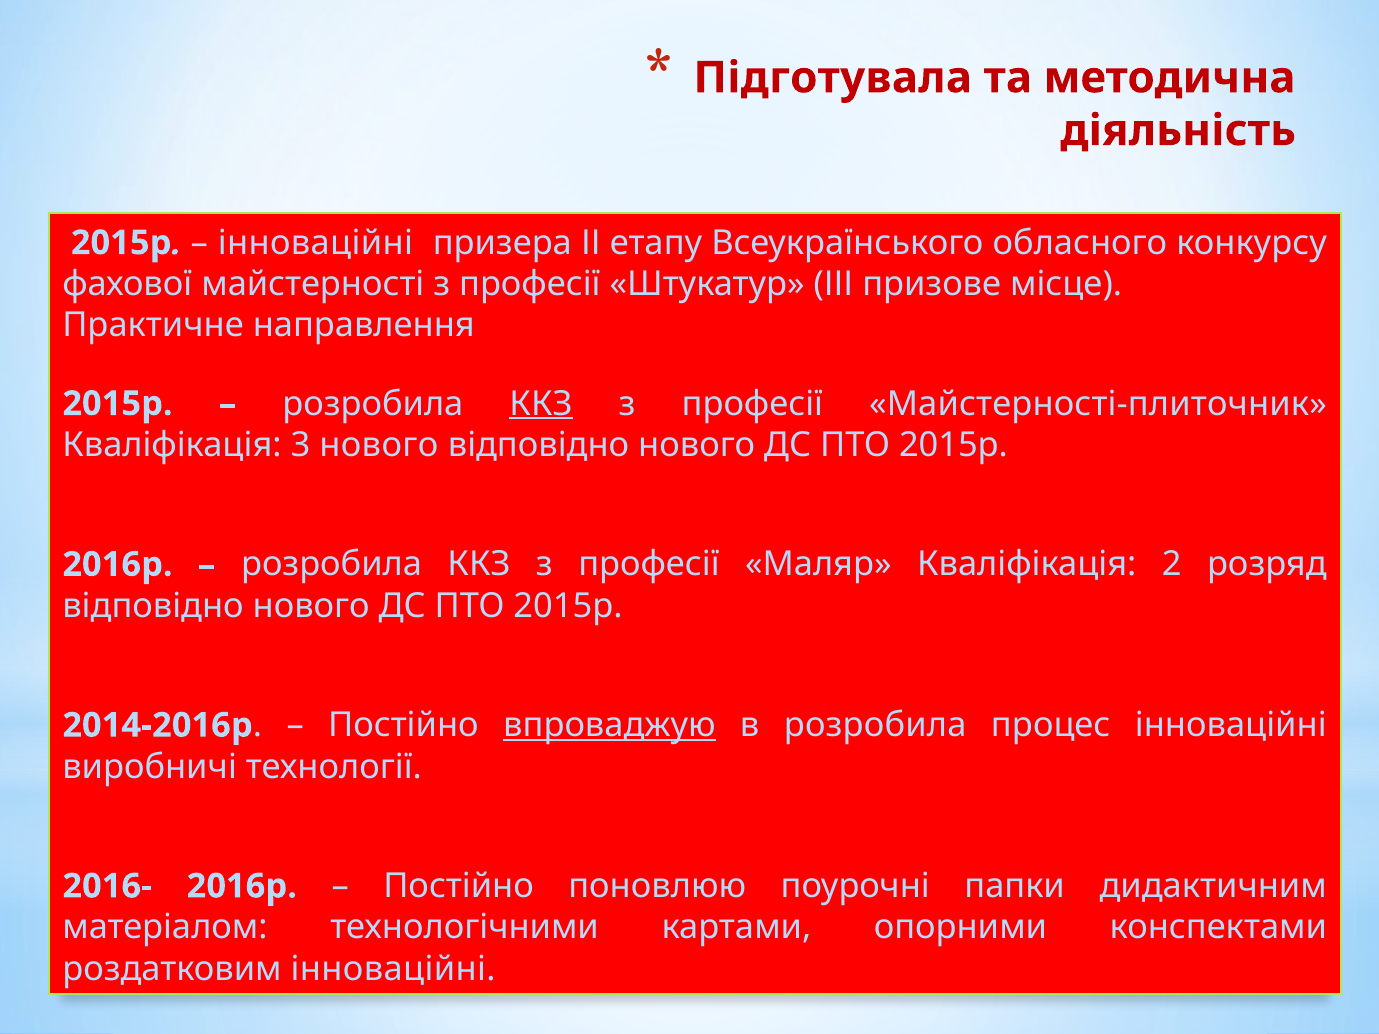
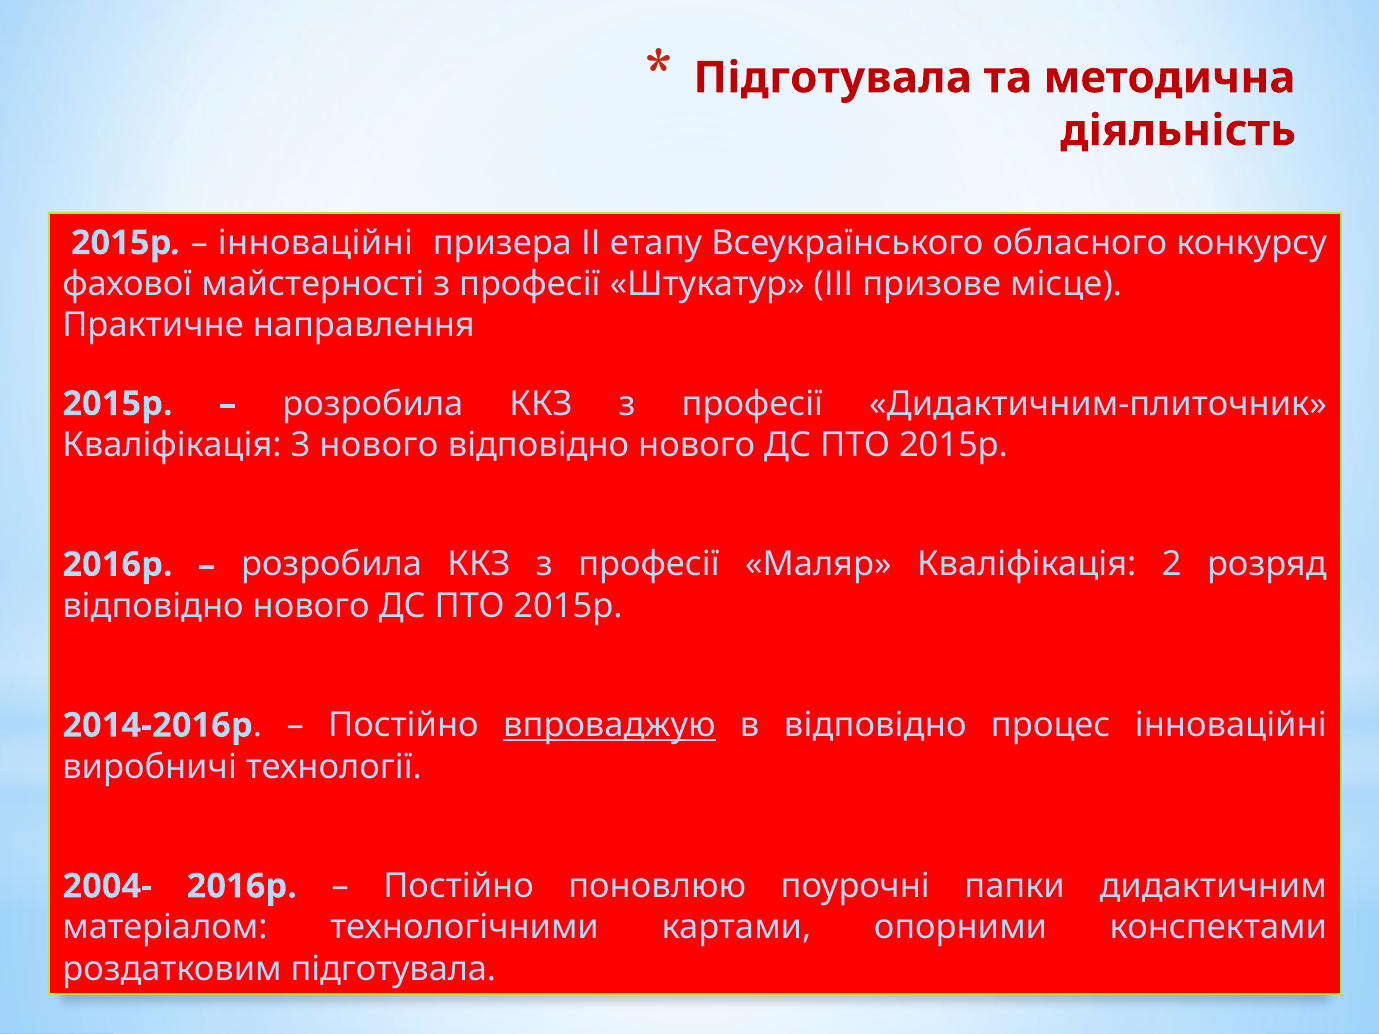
ККЗ at (541, 404) underline: present -> none
Майстерності-плиточник: Майстерності-плиточник -> Дидактичним-плиточник
в розробила: розробила -> відповідно
2016-: 2016- -> 2004-
роздатковим інноваційні: інноваційні -> підготувала
